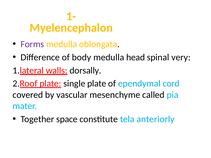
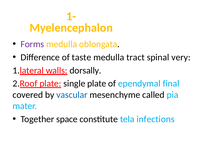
body: body -> taste
head: head -> tract
cord: cord -> final
vascular colour: black -> blue
anteriorly: anteriorly -> infections
